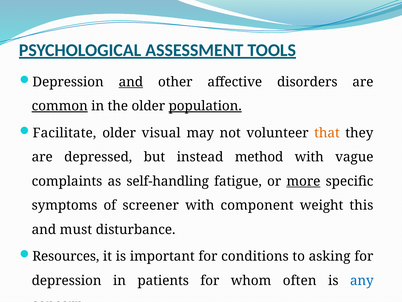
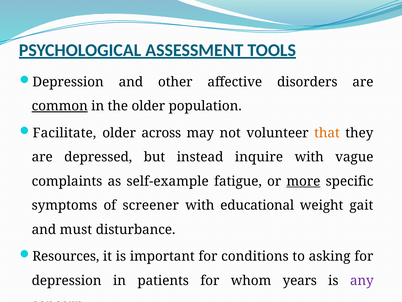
and at (131, 82) underline: present -> none
population underline: present -> none
visual: visual -> across
method: method -> inquire
self-handling: self-handling -> self-example
component: component -> educational
this: this -> gait
often: often -> years
any colour: blue -> purple
